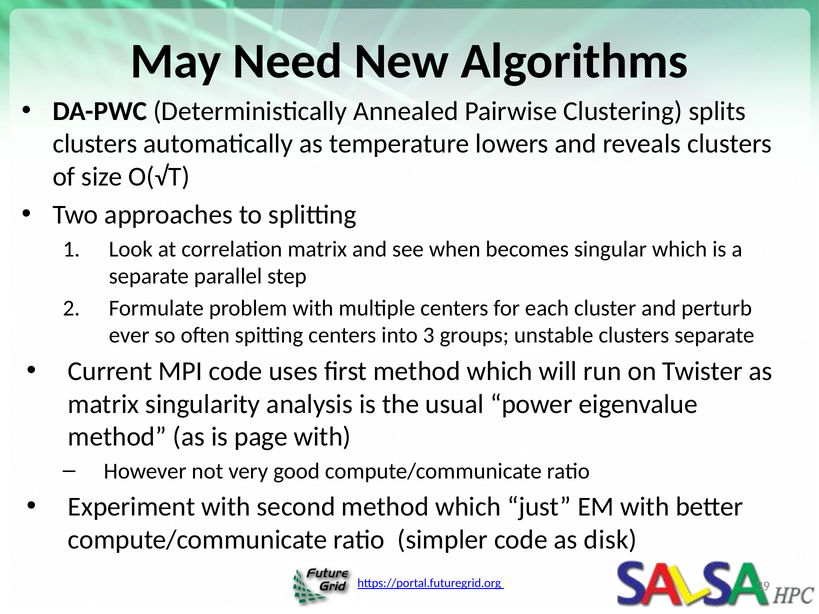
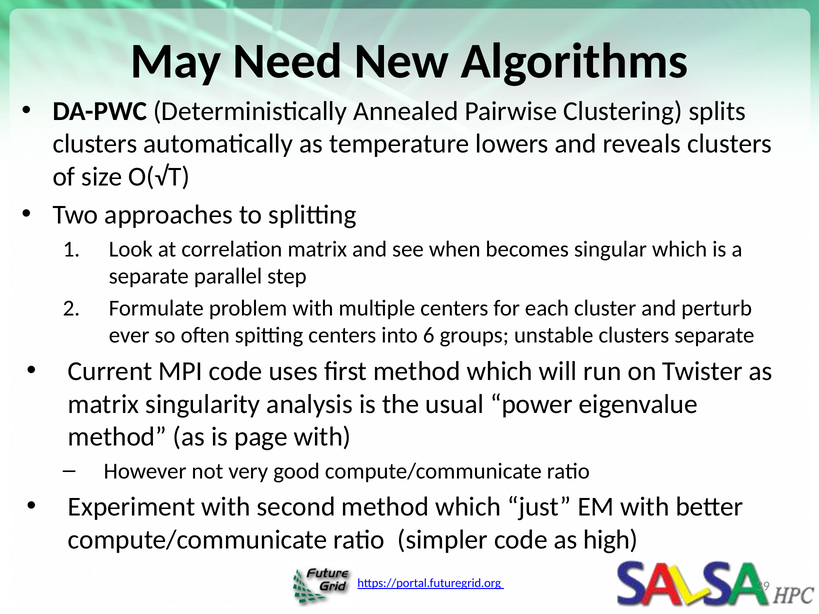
3: 3 -> 6
disk: disk -> high
